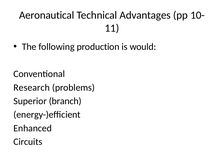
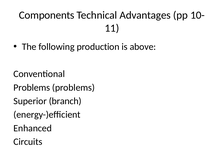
Aeronautical: Aeronautical -> Components
would: would -> above
Research at (32, 88): Research -> Problems
